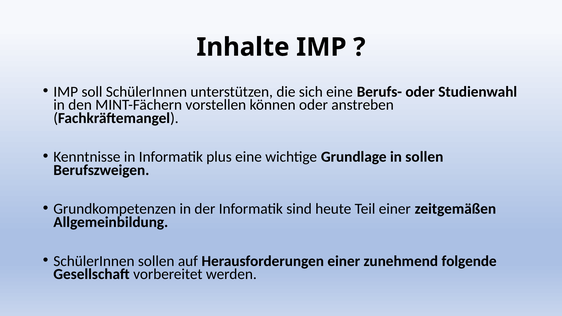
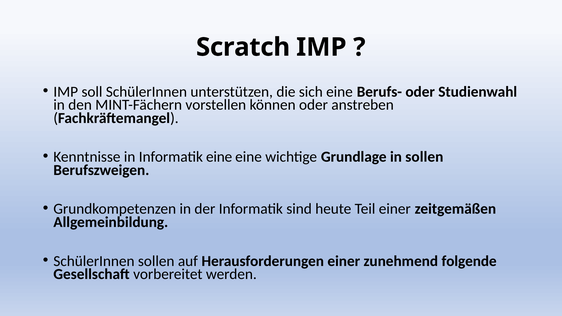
Inhalte: Inhalte -> Scratch
Informatik plus: plus -> eine
